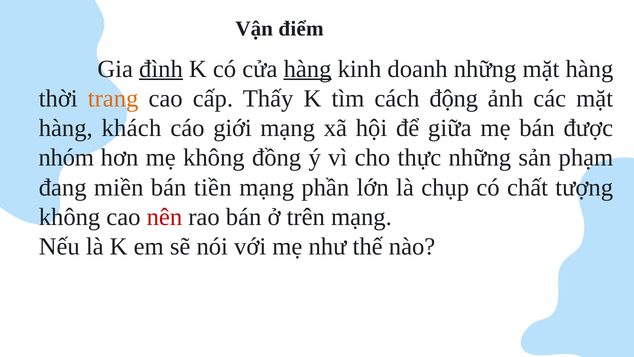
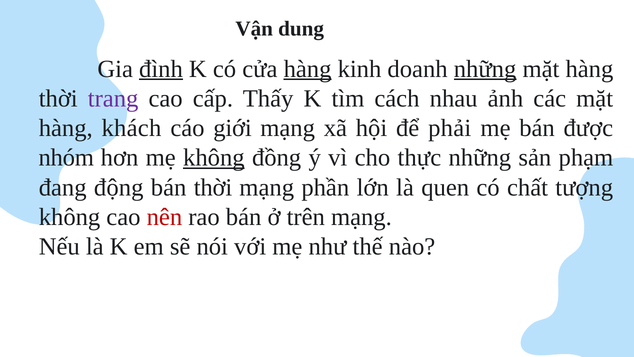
điểm: điểm -> dung
những at (485, 69) underline: none -> present
trang colour: orange -> purple
động: động -> nhau
giữa: giữa -> phải
không at (214, 158) underline: none -> present
miền: miền -> động
bán tiền: tiền -> thời
chụp: chụp -> quen
